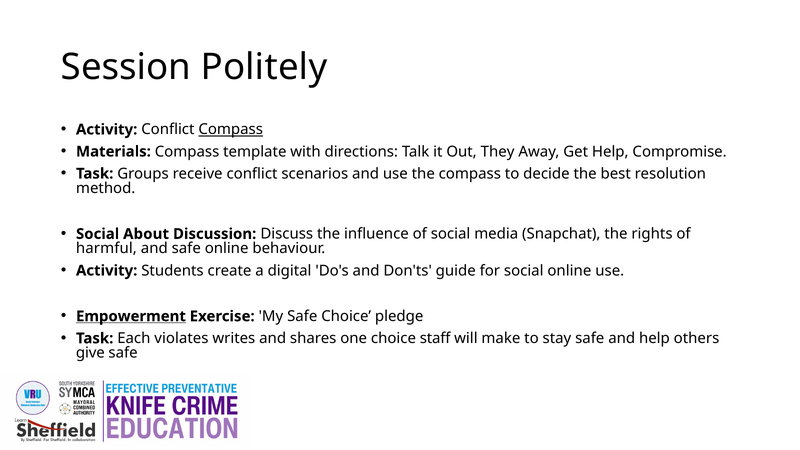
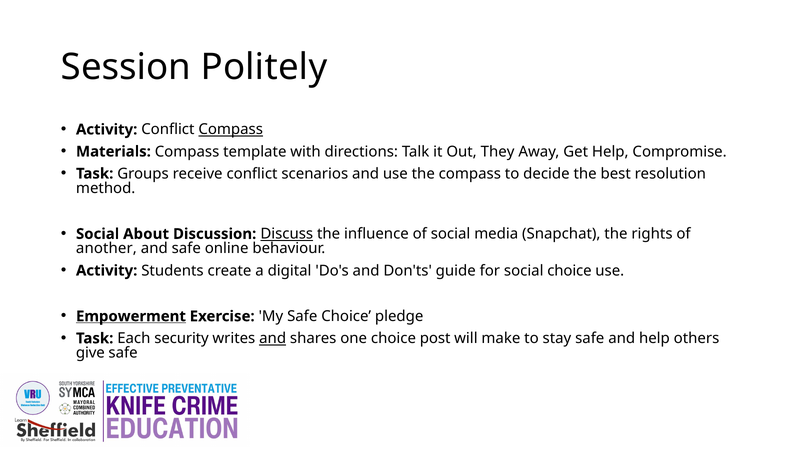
Discuss underline: none -> present
harmful: harmful -> another
social online: online -> choice
violates: violates -> security
and at (273, 338) underline: none -> present
staff: staff -> post
